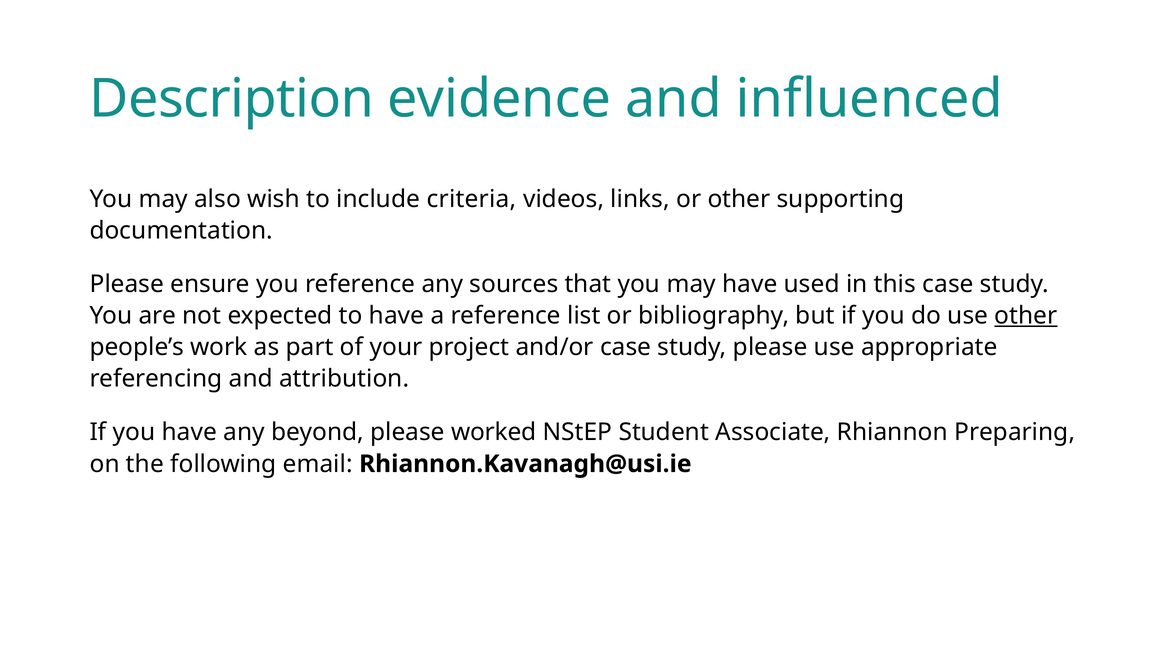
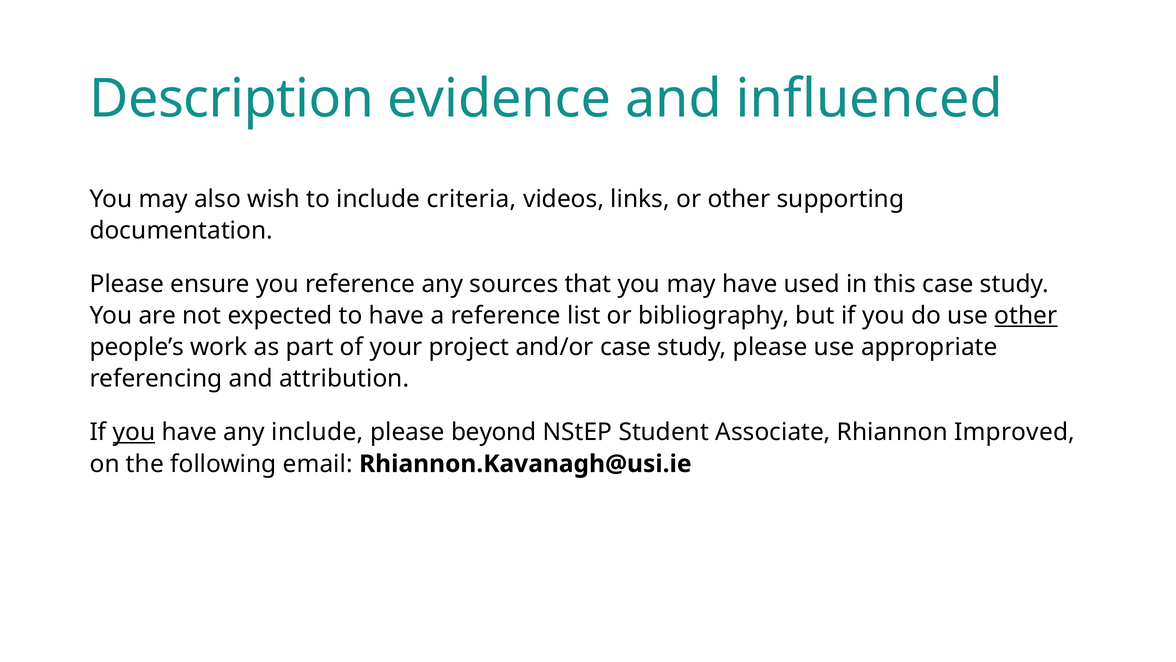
you at (134, 432) underline: none -> present
any beyond: beyond -> include
worked: worked -> beyond
Preparing: Preparing -> Improved
